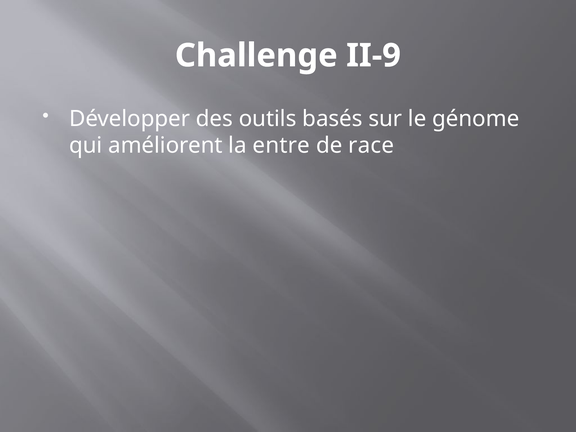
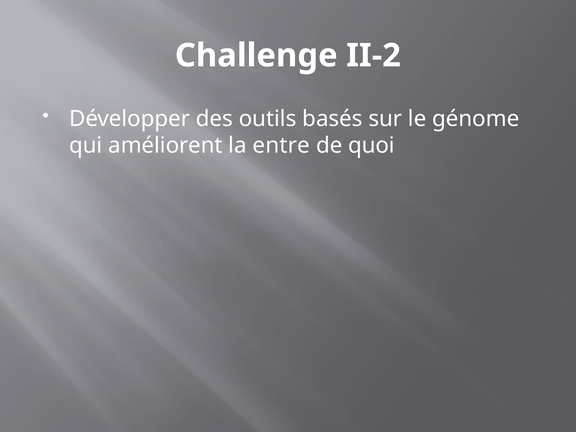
II-9: II-9 -> II-2
race: race -> quoi
